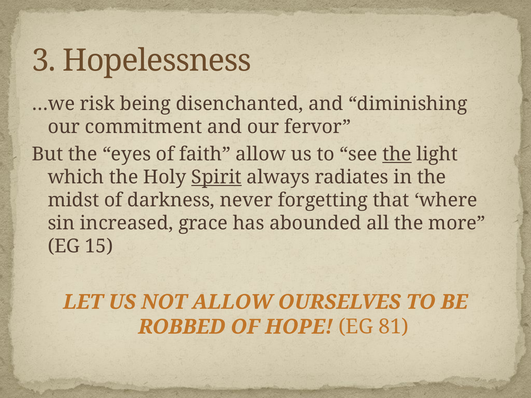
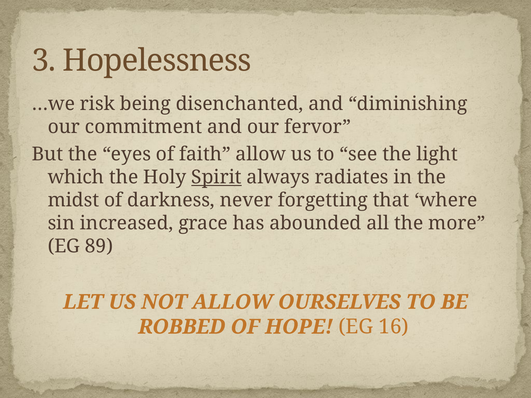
the at (397, 154) underline: present -> none
15: 15 -> 89
81: 81 -> 16
